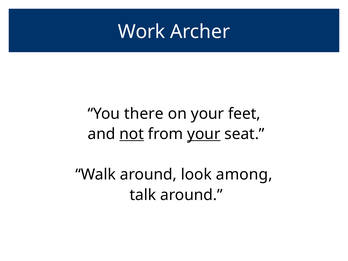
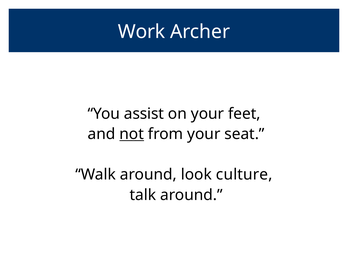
there: there -> assist
your at (204, 134) underline: present -> none
among: among -> culture
